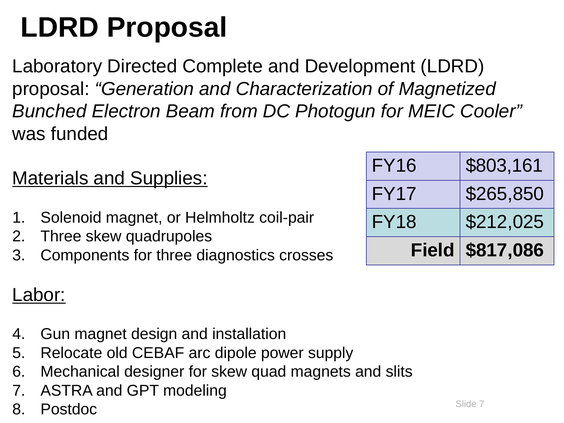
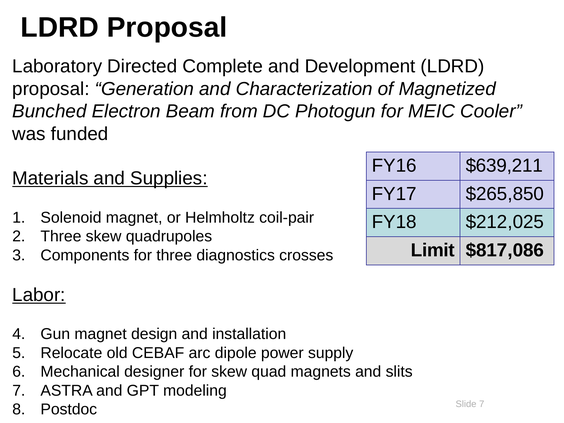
$803,161: $803,161 -> $639,211
Field: Field -> Limit
